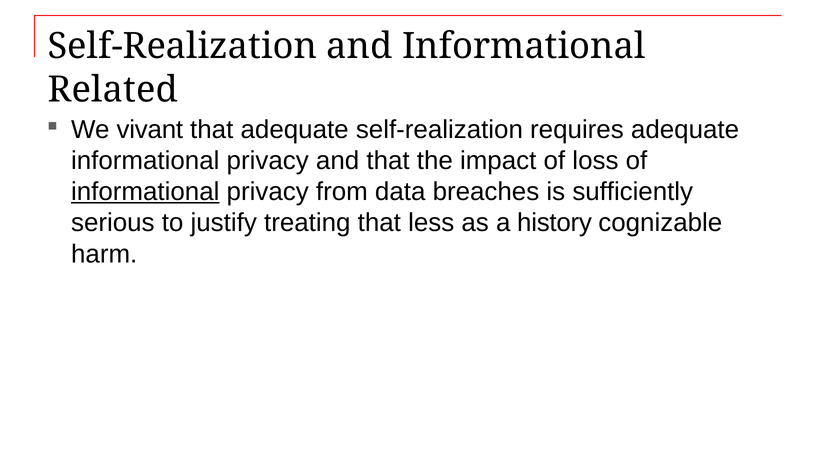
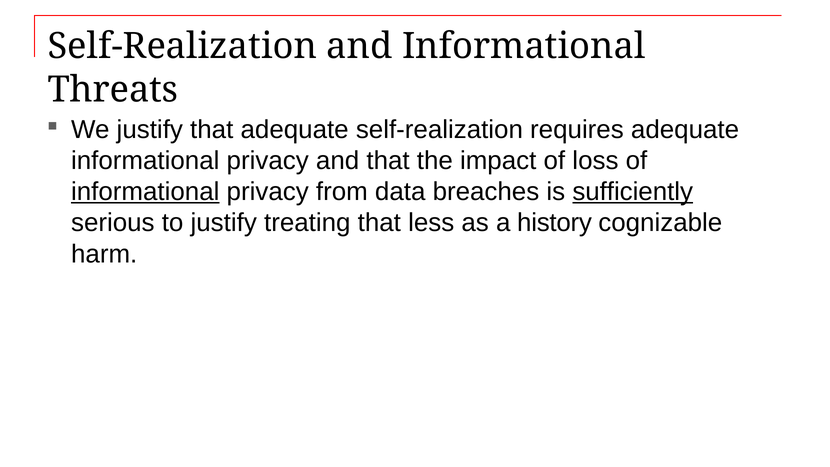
Related: Related -> Threats
We vivant: vivant -> justify
sufficiently underline: none -> present
